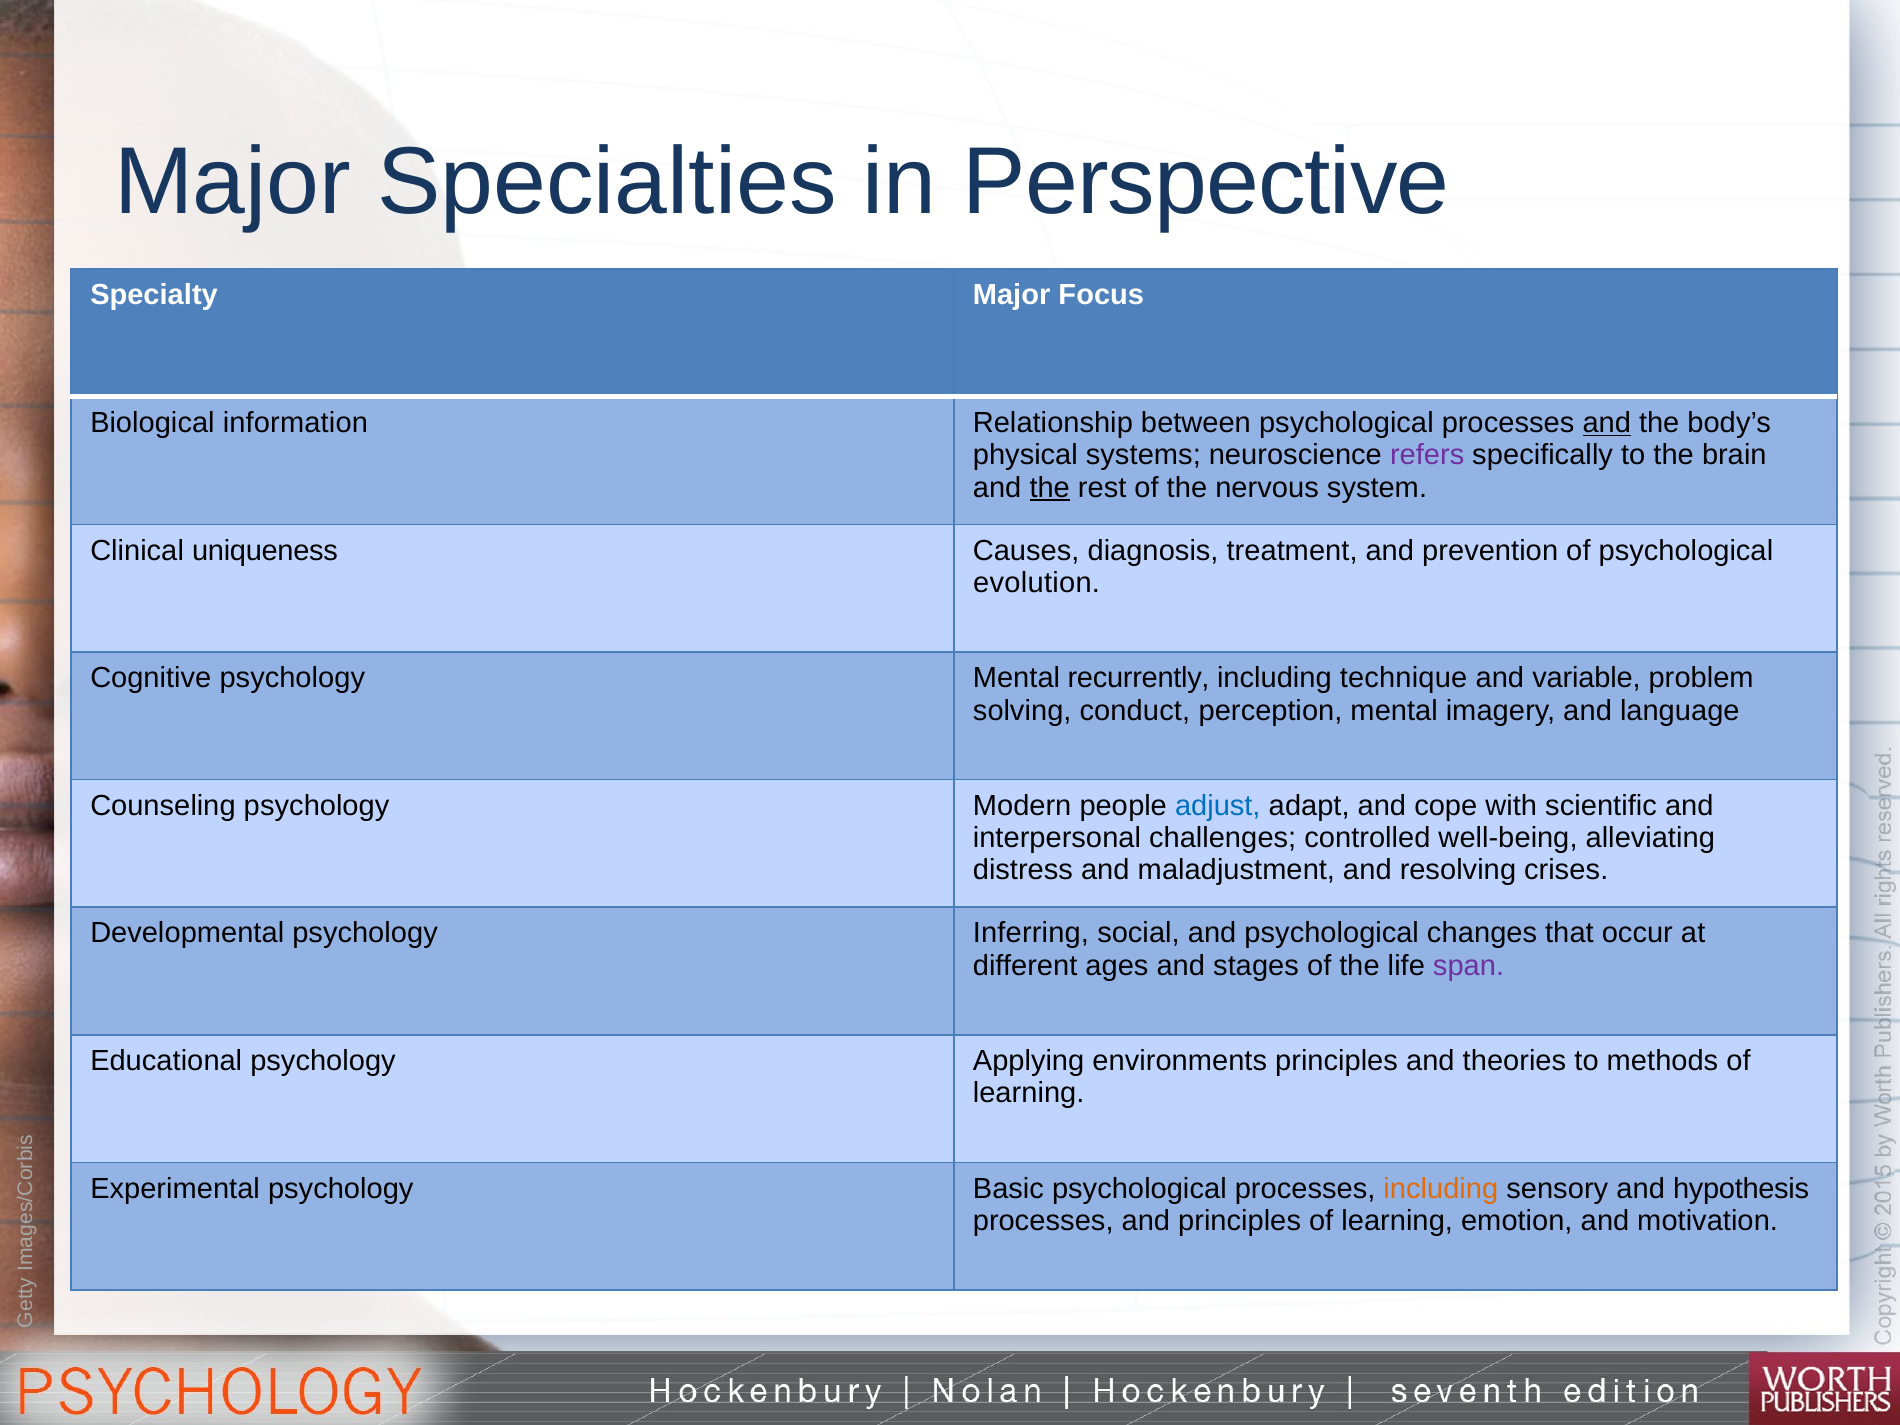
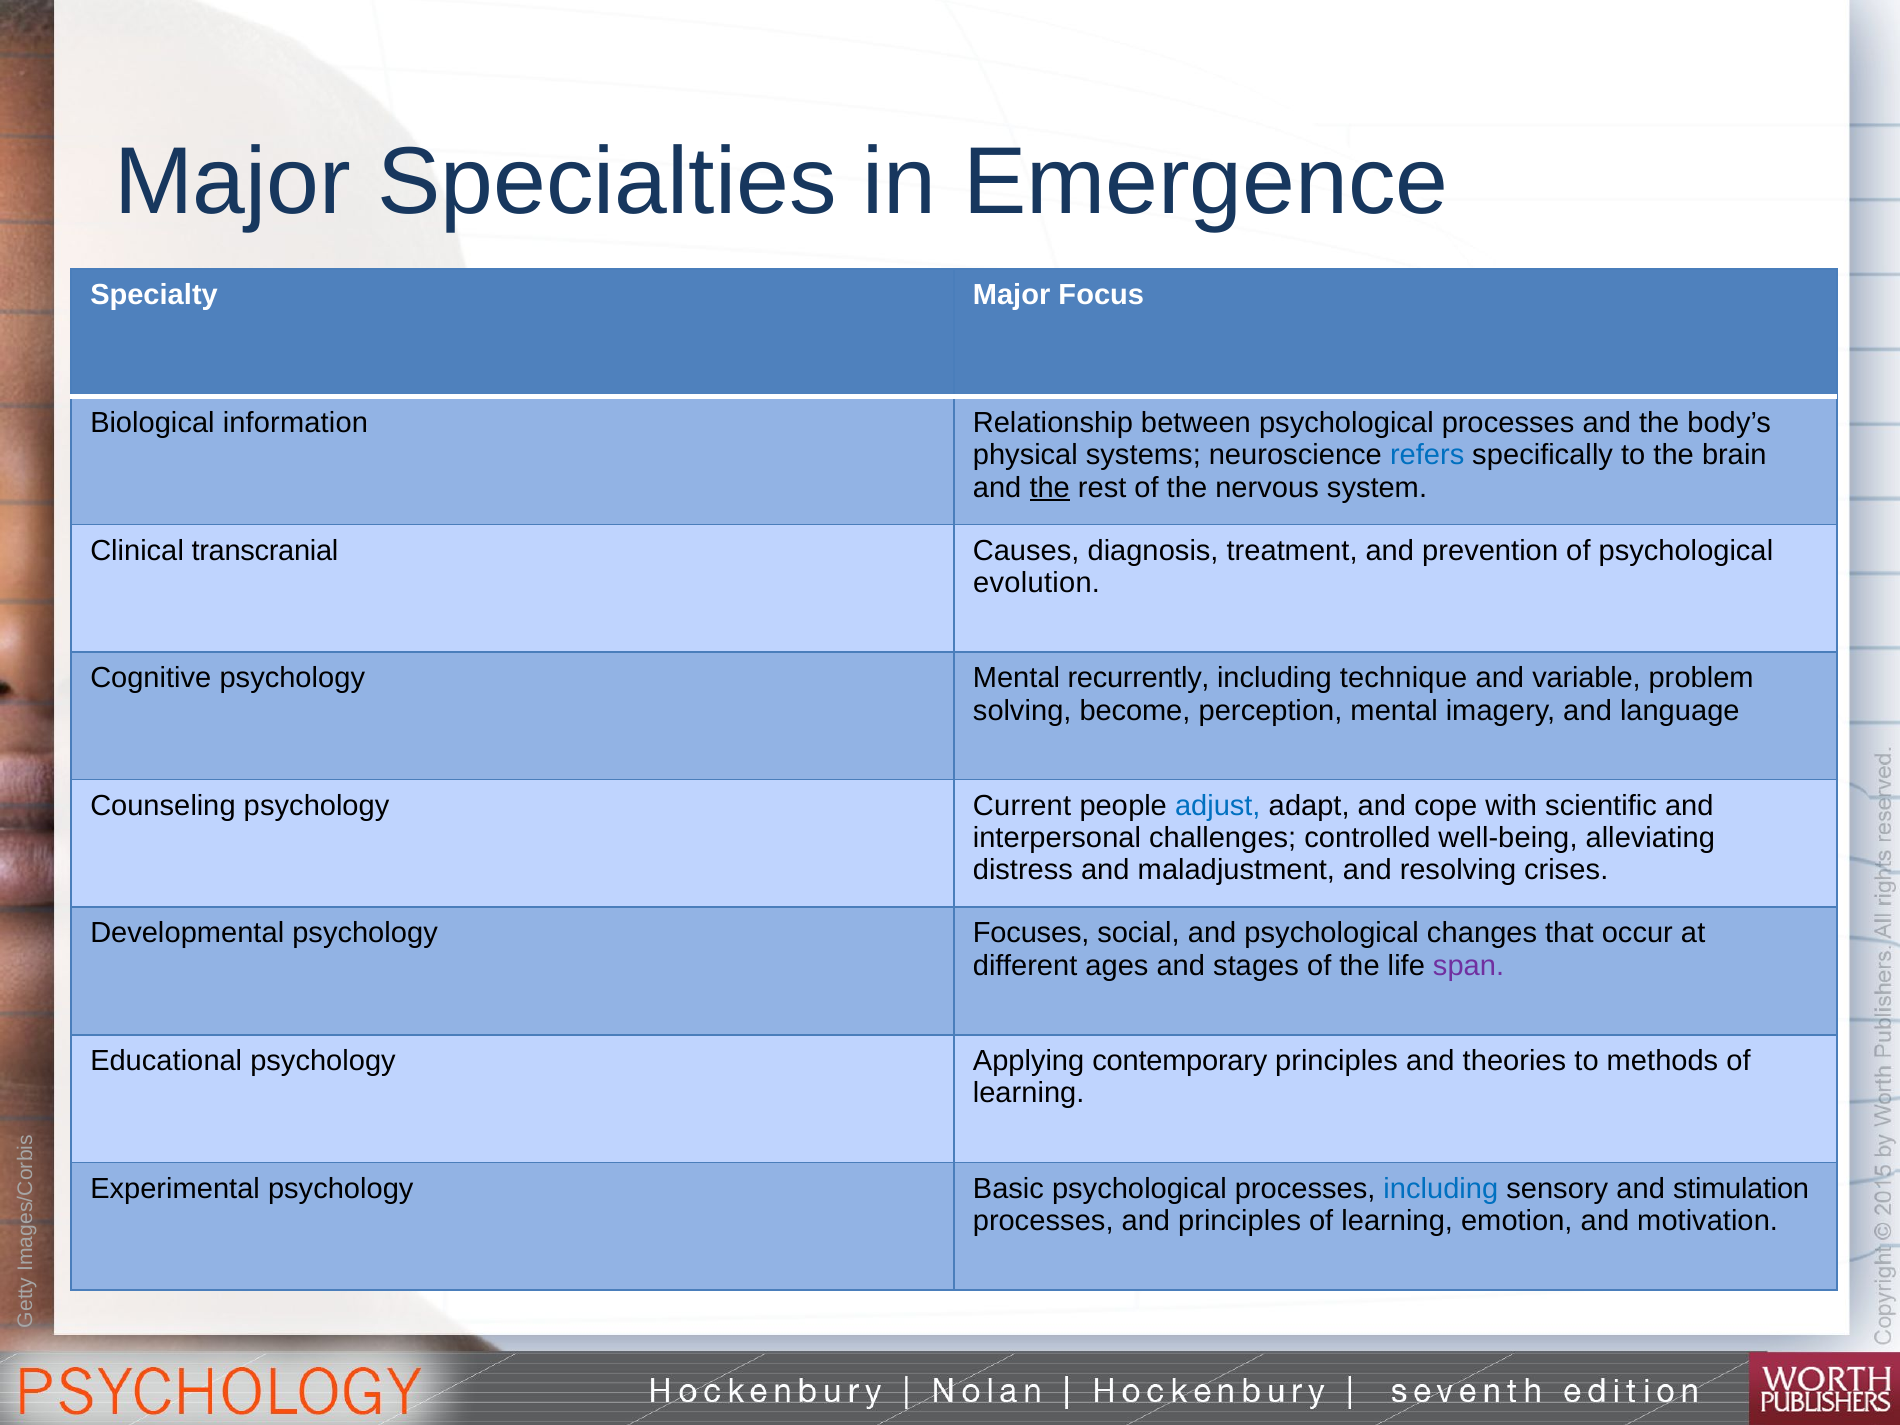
Perspective: Perspective -> Emergence
and at (1607, 423) underline: present -> none
refers colour: purple -> blue
uniqueness: uniqueness -> transcranial
conduct: conduct -> become
Modern: Modern -> Current
Inferring: Inferring -> Focuses
environments: environments -> contemporary
including at (1441, 1189) colour: orange -> blue
hypothesis: hypothesis -> stimulation
